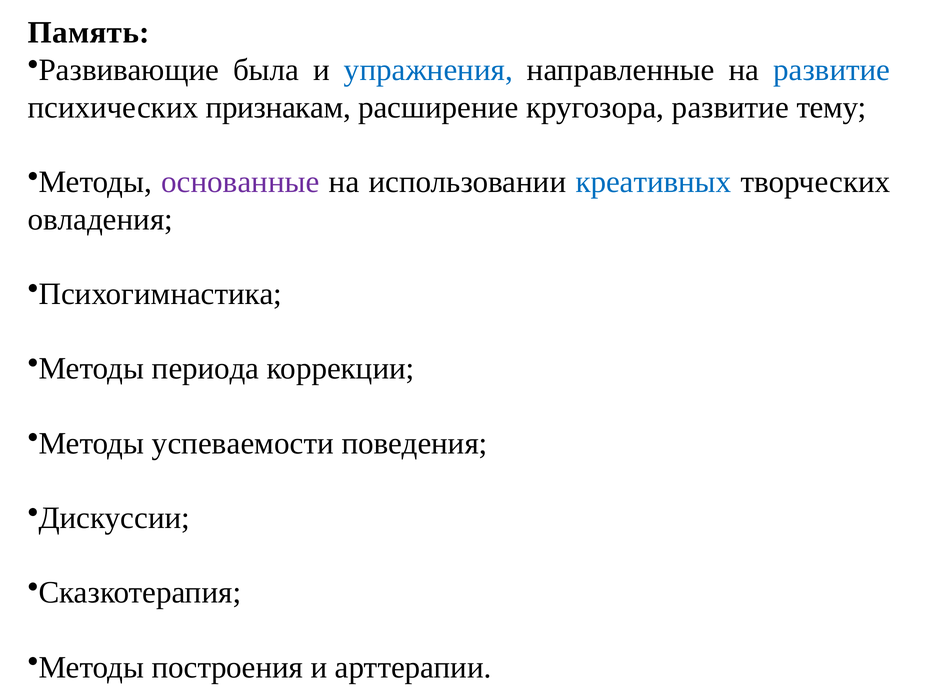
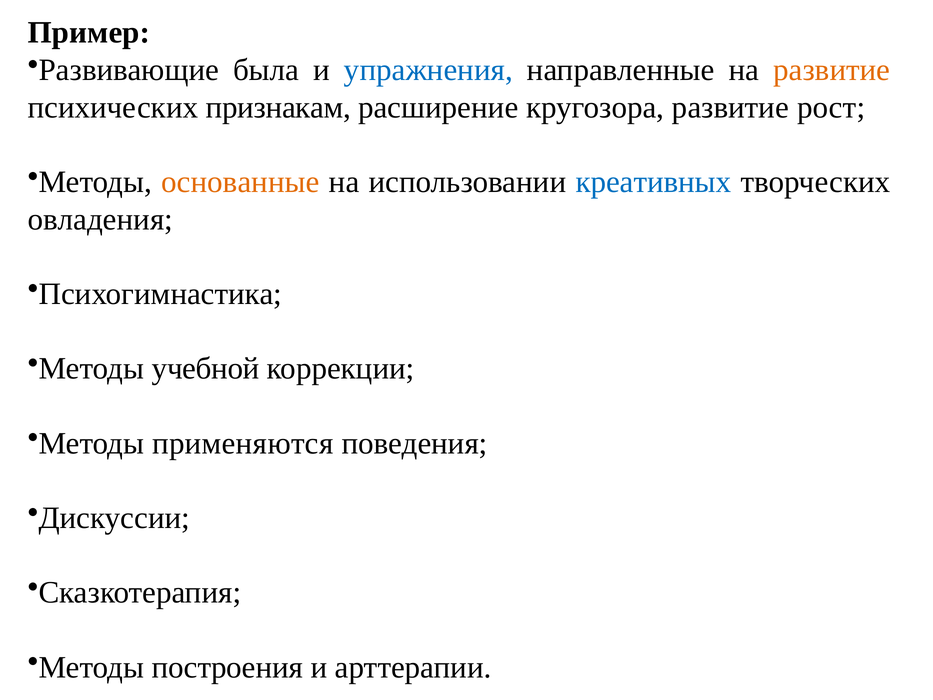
Память: Память -> Пример
развитие at (832, 70) colour: blue -> orange
тему: тему -> рост
основанные colour: purple -> orange
периода: периода -> учебной
успеваемости: успеваемости -> применяются
